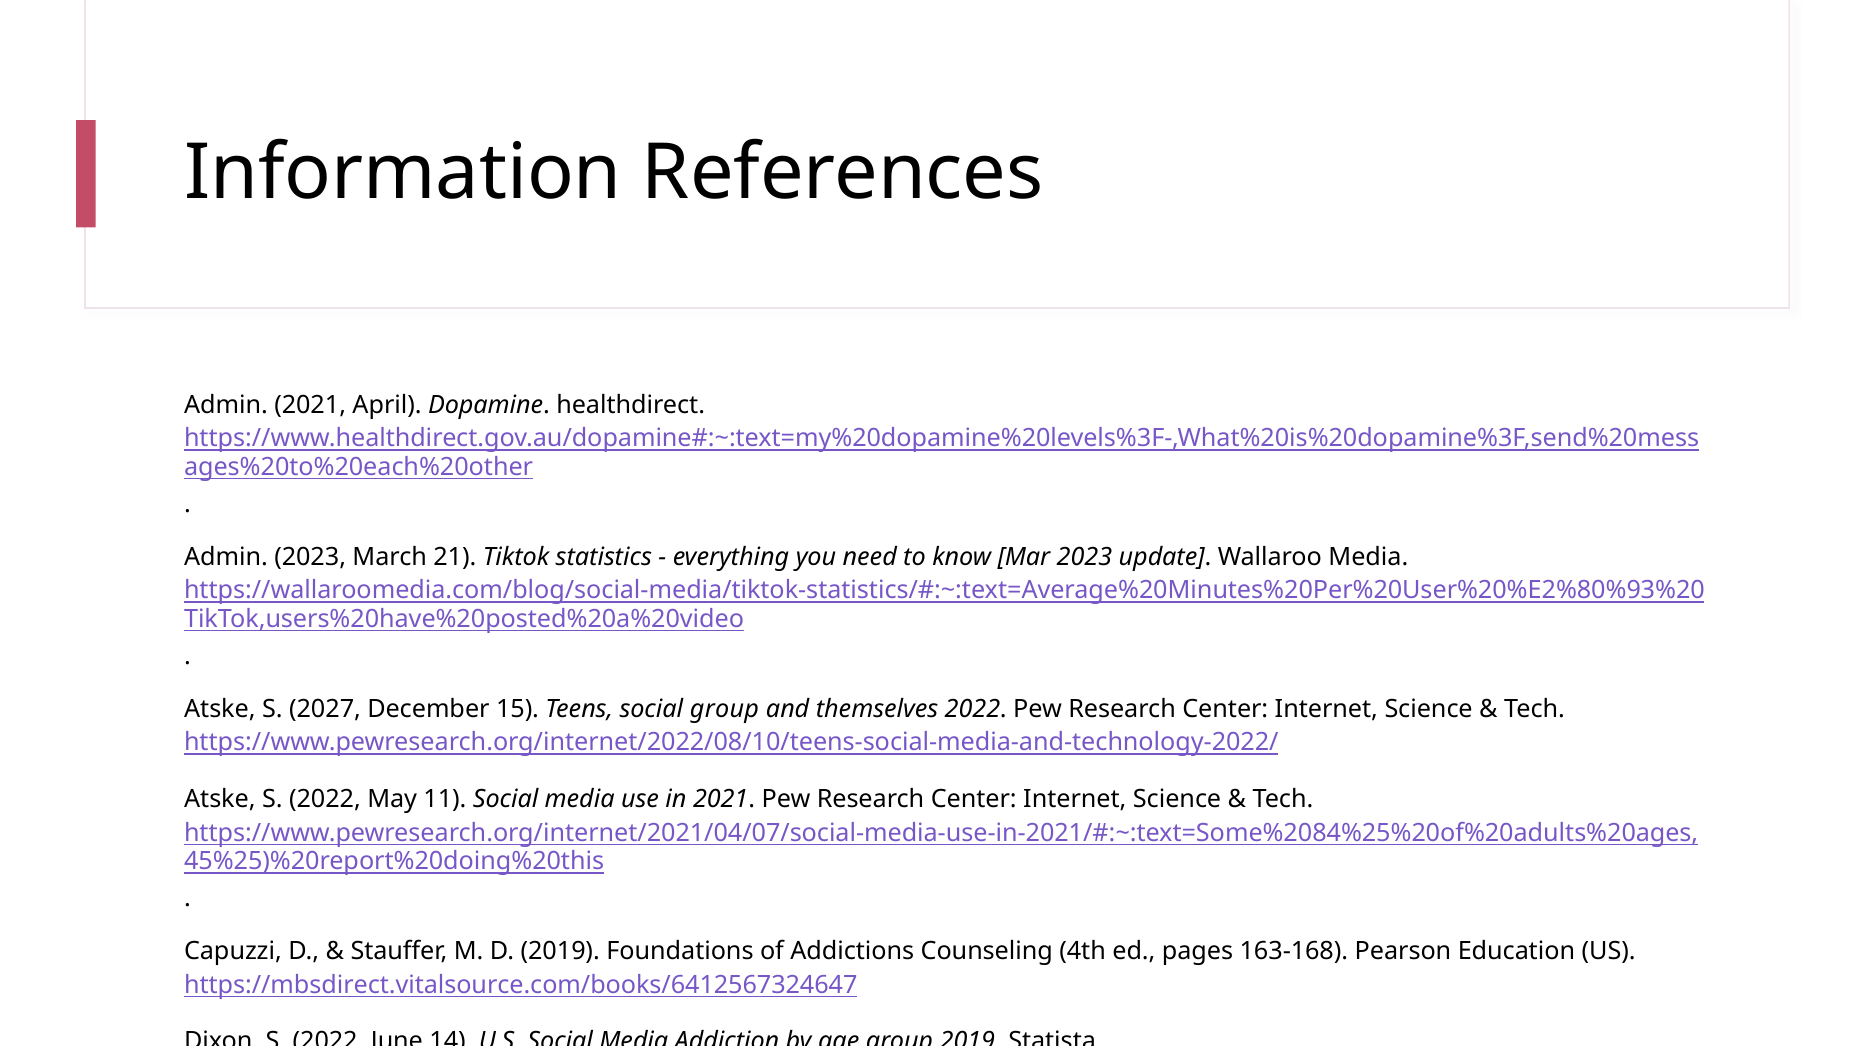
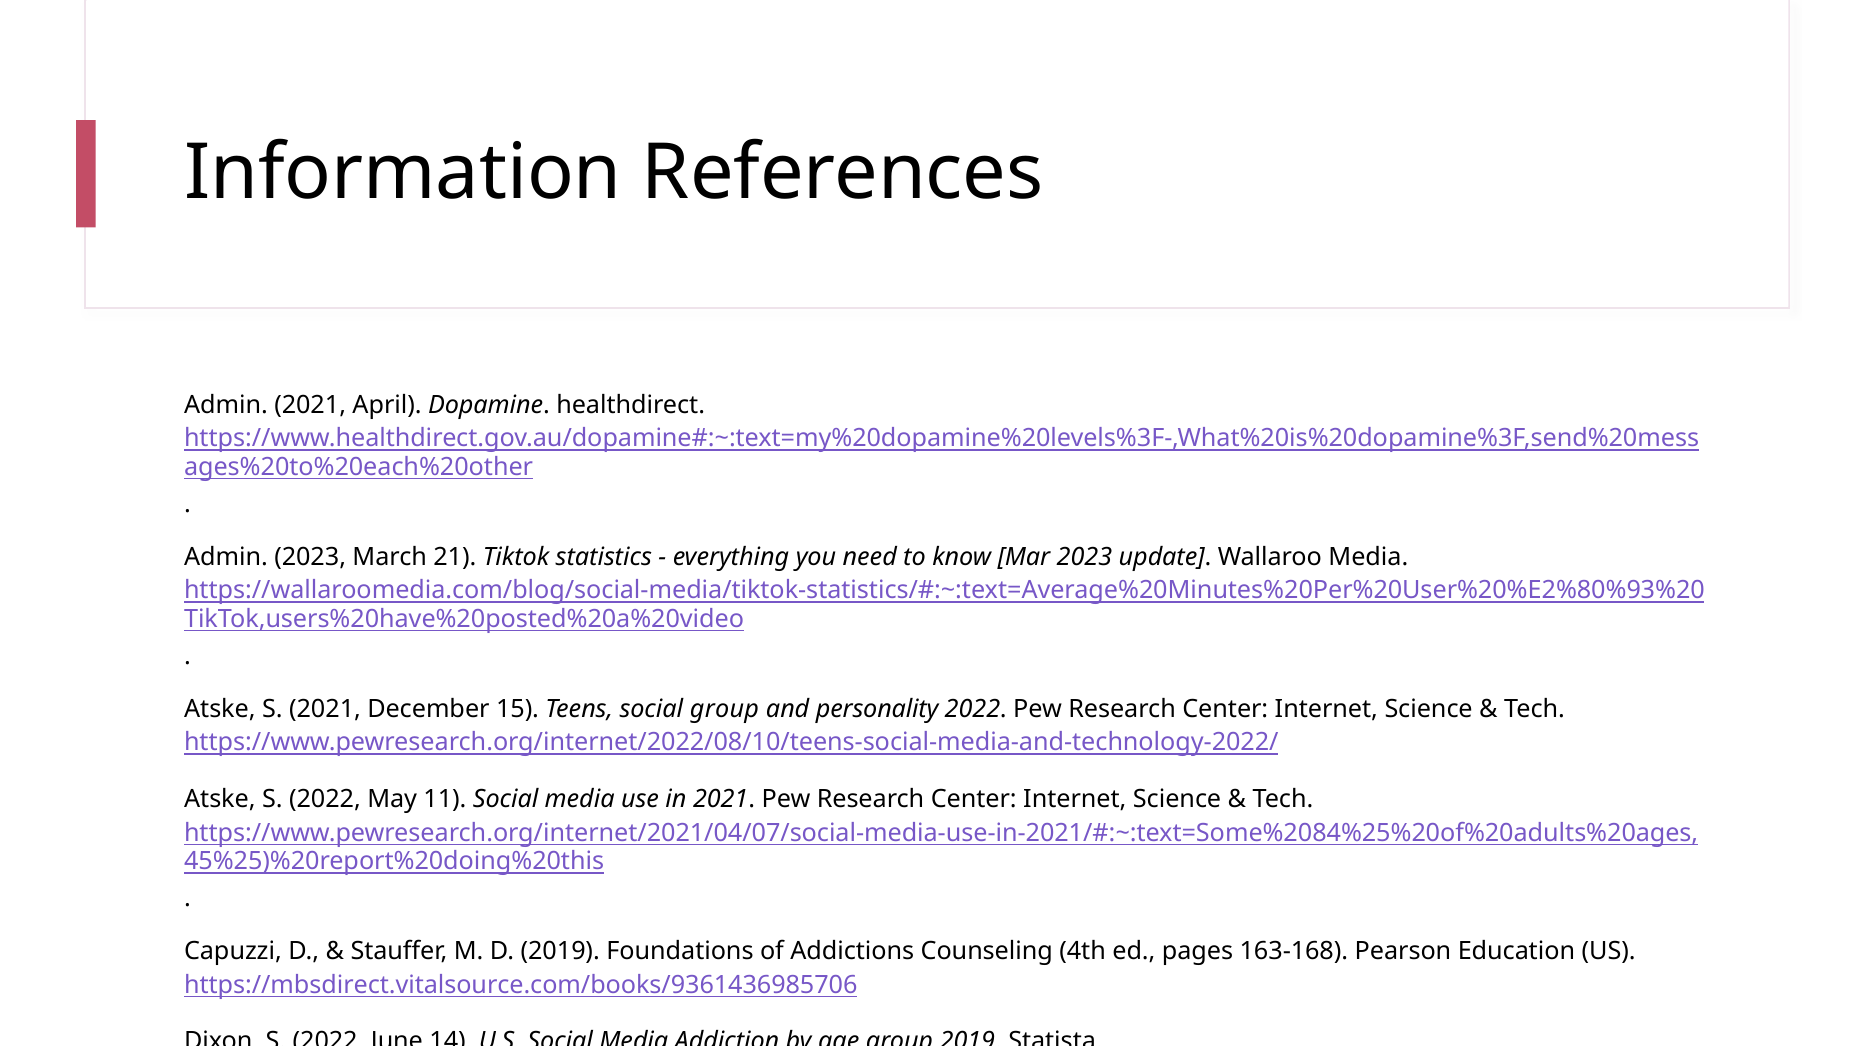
S 2027: 2027 -> 2021
themselves: themselves -> personality
https://mbsdirect.vitalsource.com/books/6412567324647: https://mbsdirect.vitalsource.com/books/6412567324647 -> https://mbsdirect.vitalsource.com/books/9361436985706
